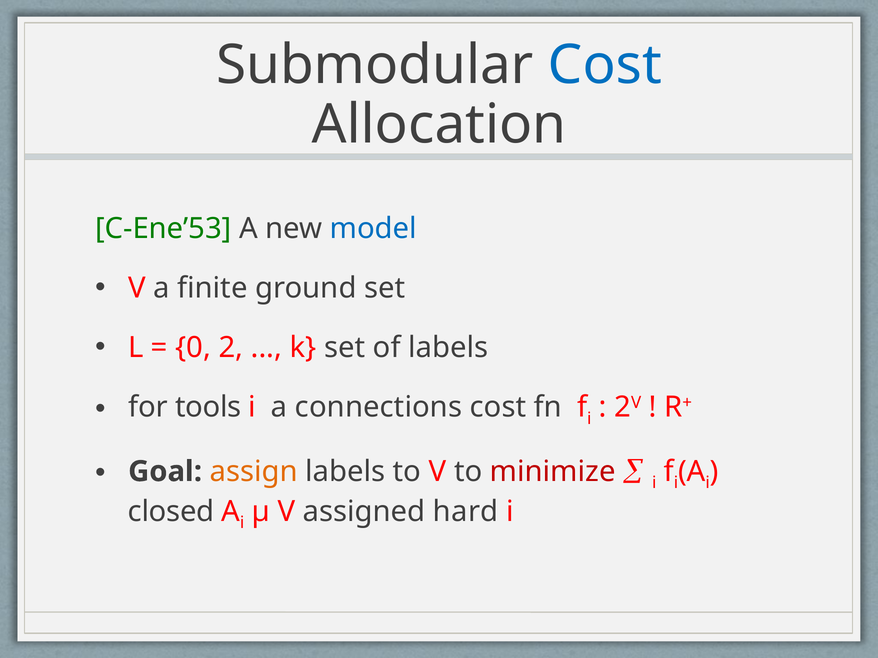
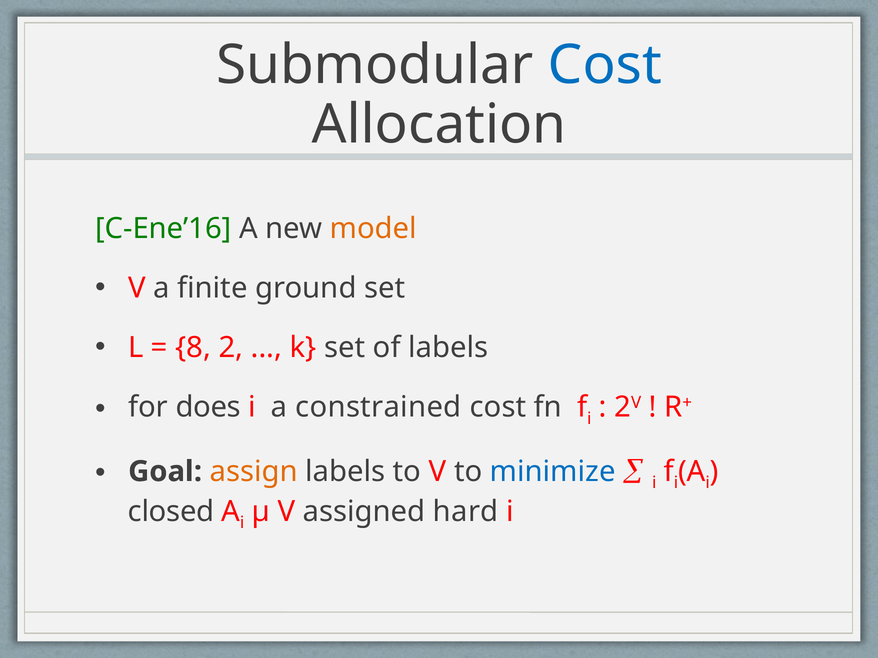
C-Ene’53: C-Ene’53 -> C-Ene’16
model colour: blue -> orange
0: 0 -> 8
tools: tools -> does
connections: connections -> constrained
minimize colour: red -> blue
